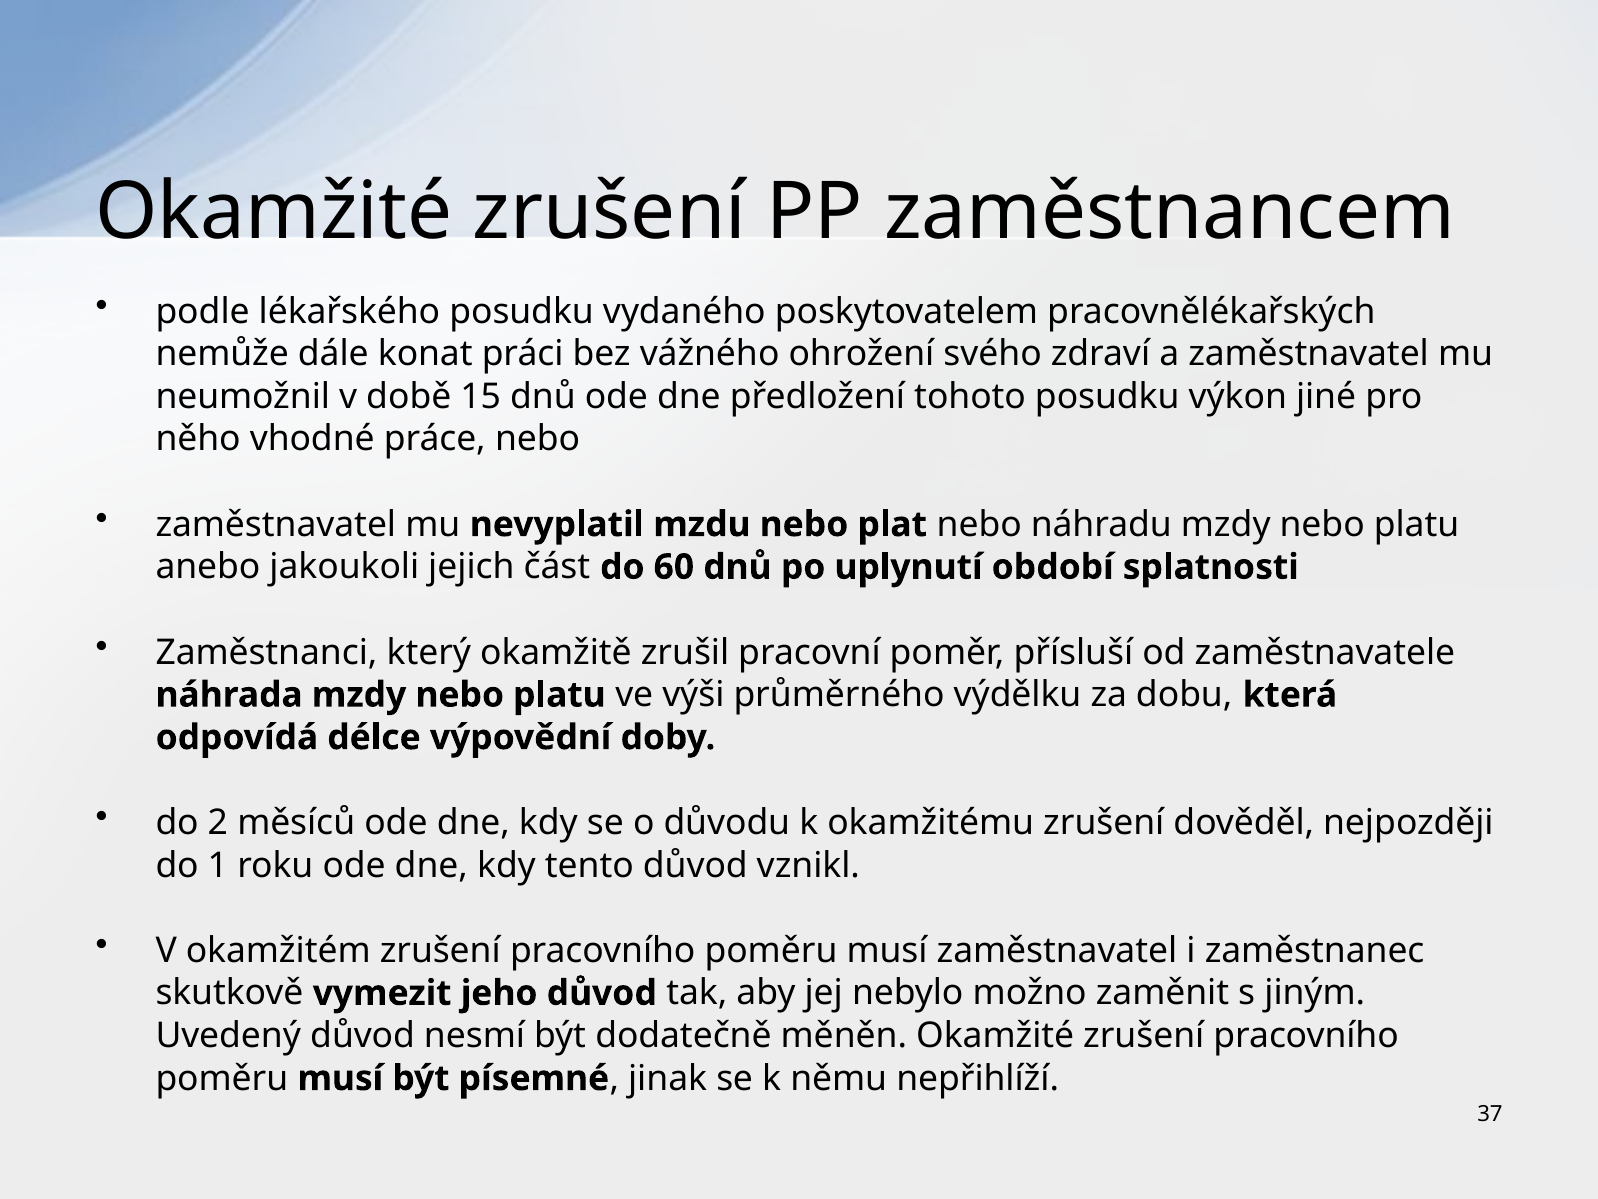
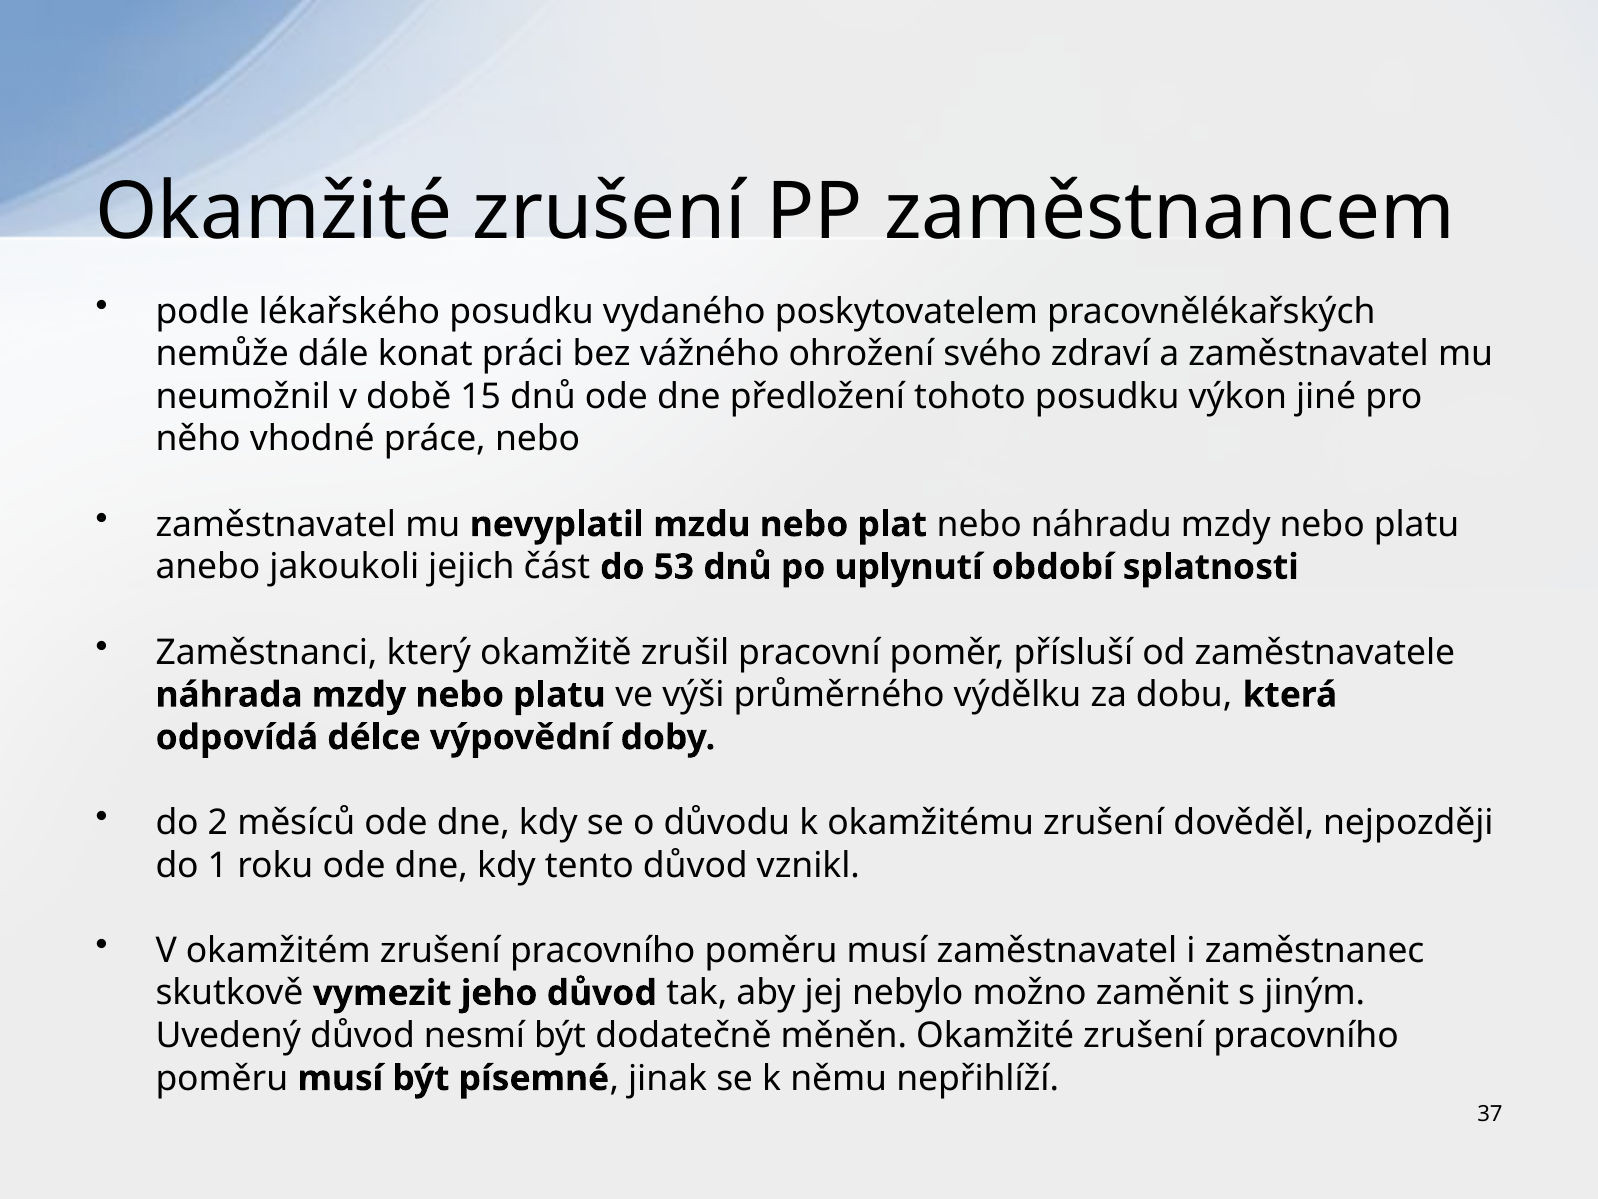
60: 60 -> 53
